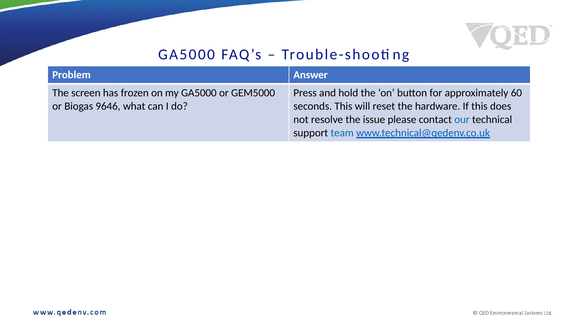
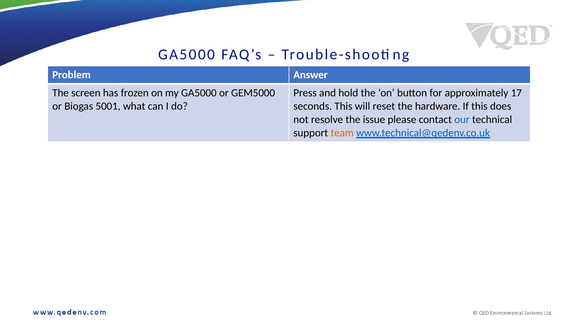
60: 60 -> 17
9646: 9646 -> 5001
team colour: blue -> orange
